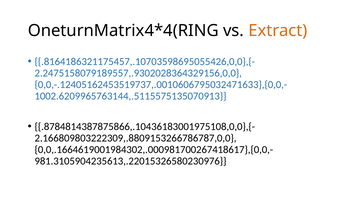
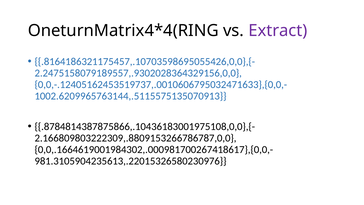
Extract colour: orange -> purple
